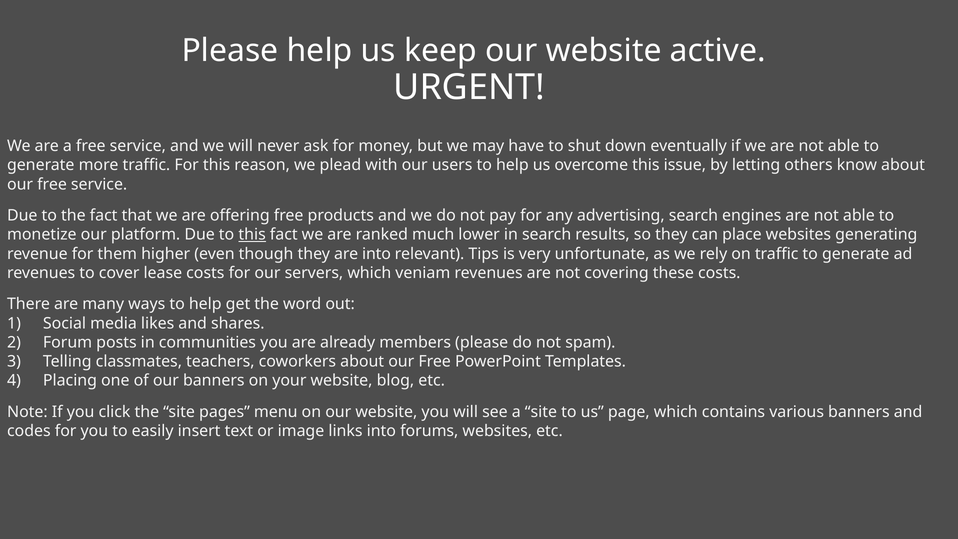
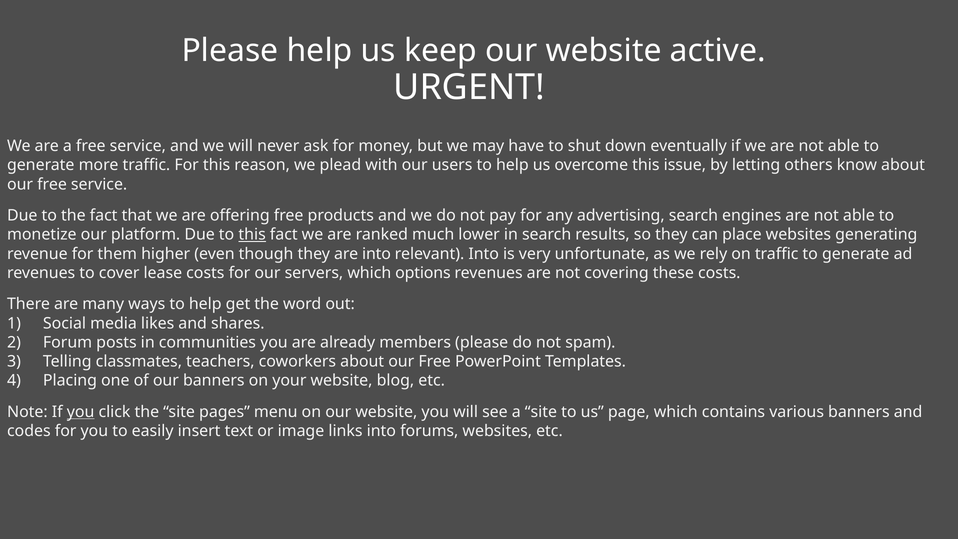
relevant Tips: Tips -> Into
veniam: veniam -> options
you at (81, 412) underline: none -> present
